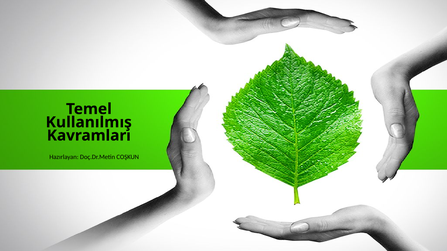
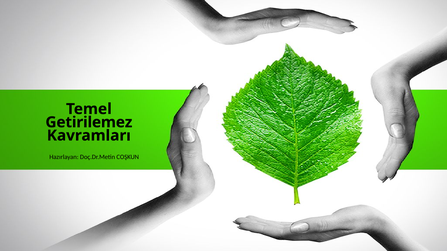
Kullanılmış: Kullanılmış -> Getirilemez
